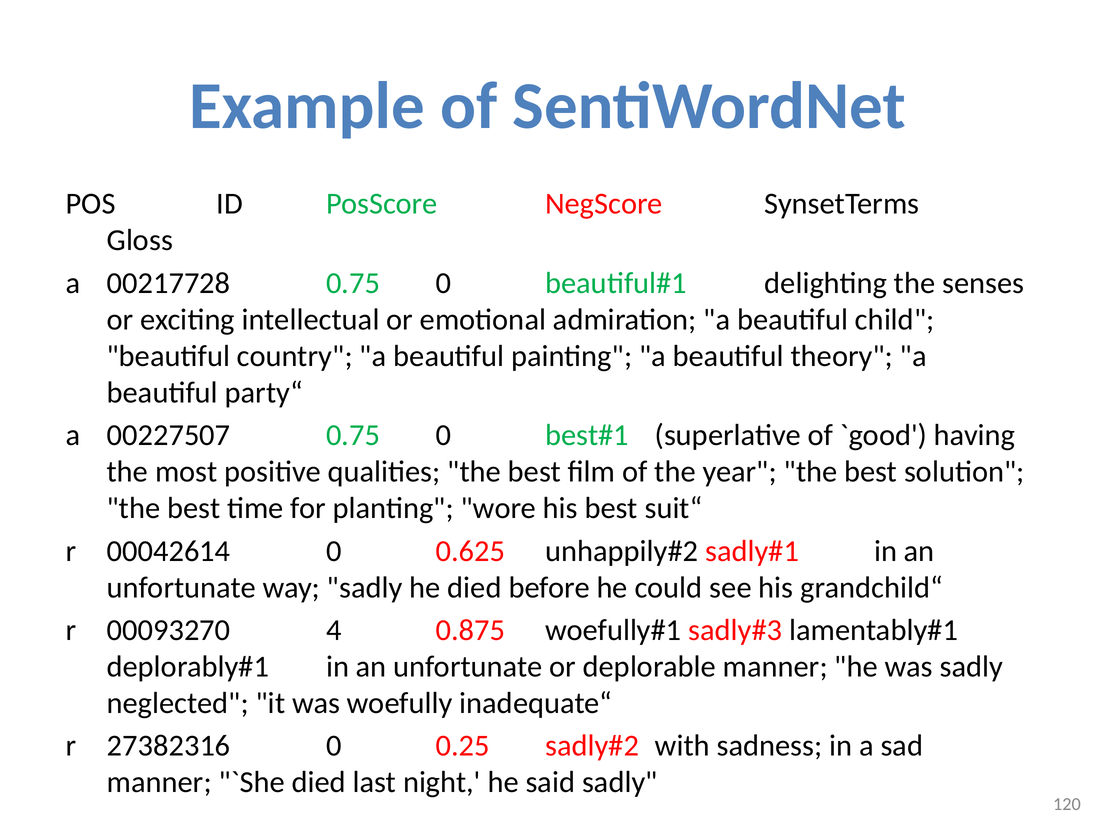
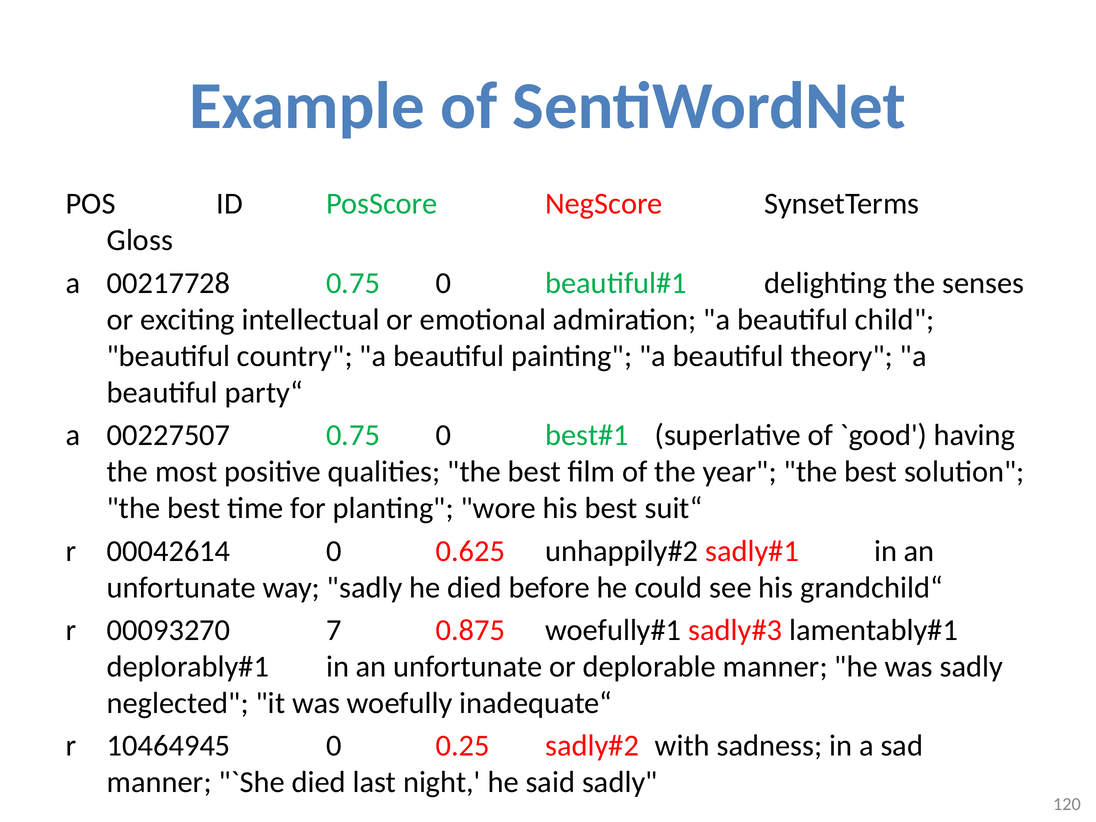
4: 4 -> 7
27382316: 27382316 -> 10464945
